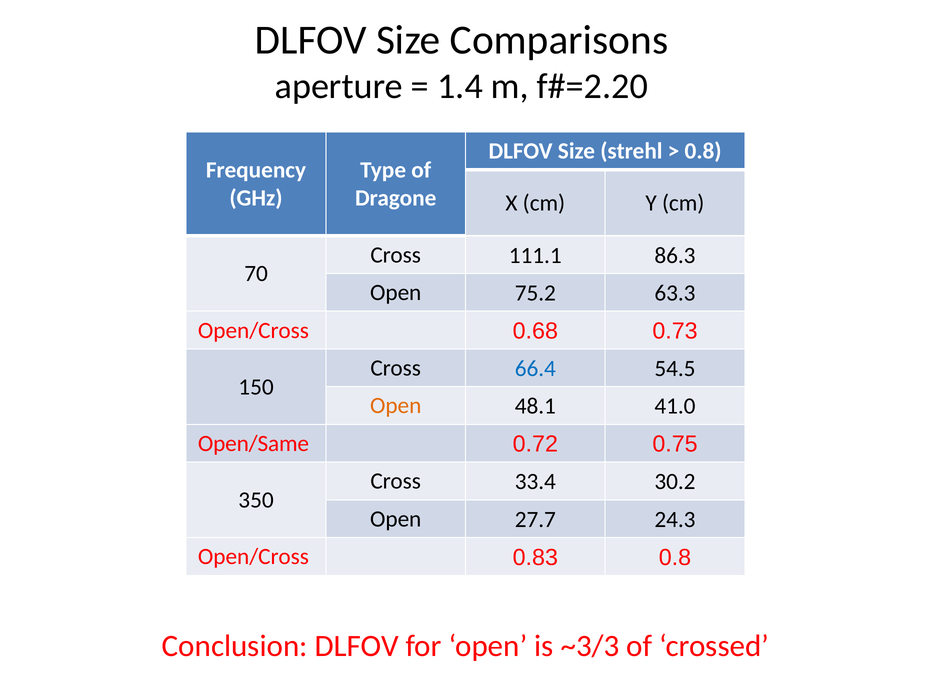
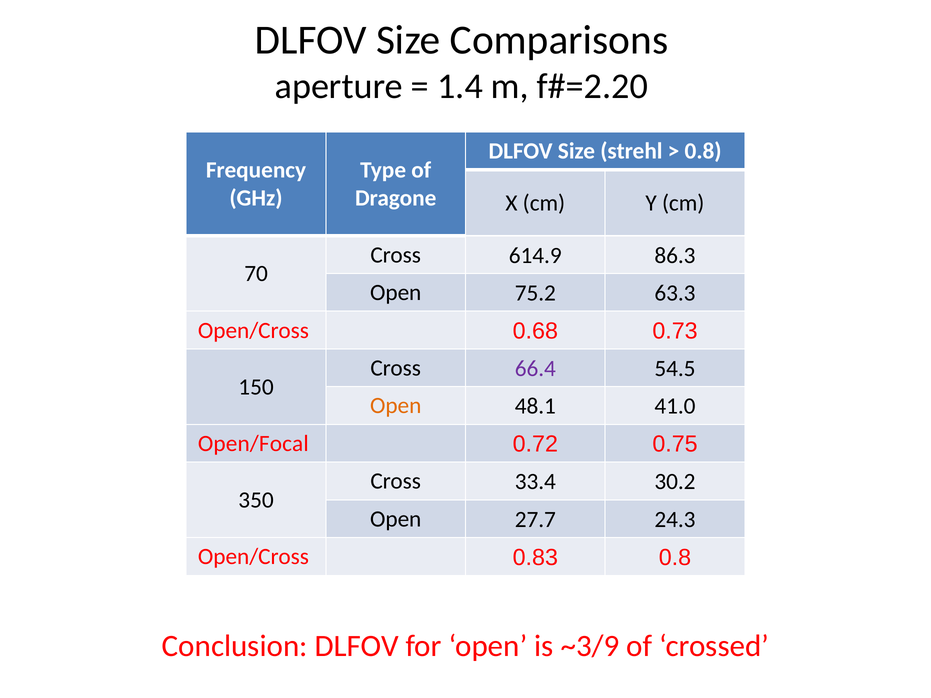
111.1: 111.1 -> 614.9
66.4 colour: blue -> purple
Open/Same: Open/Same -> Open/Focal
~3/3: ~3/3 -> ~3/9
